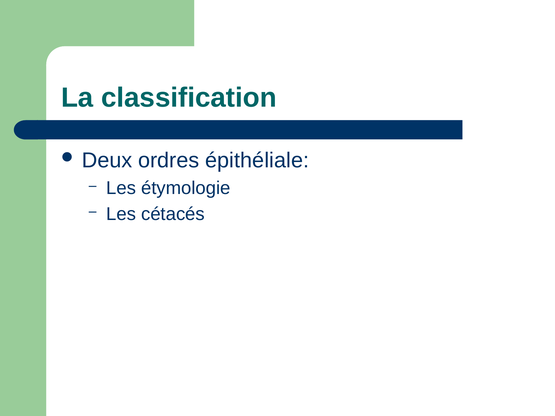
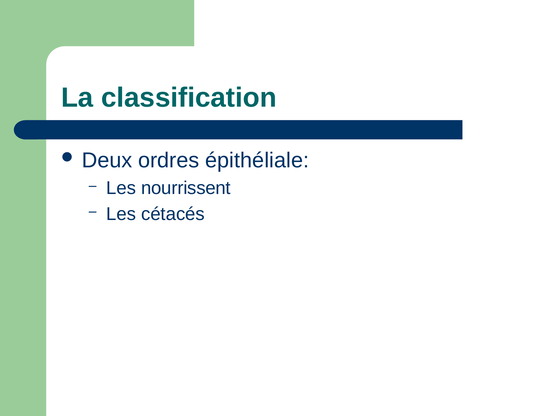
étymologie: étymologie -> nourrissent
